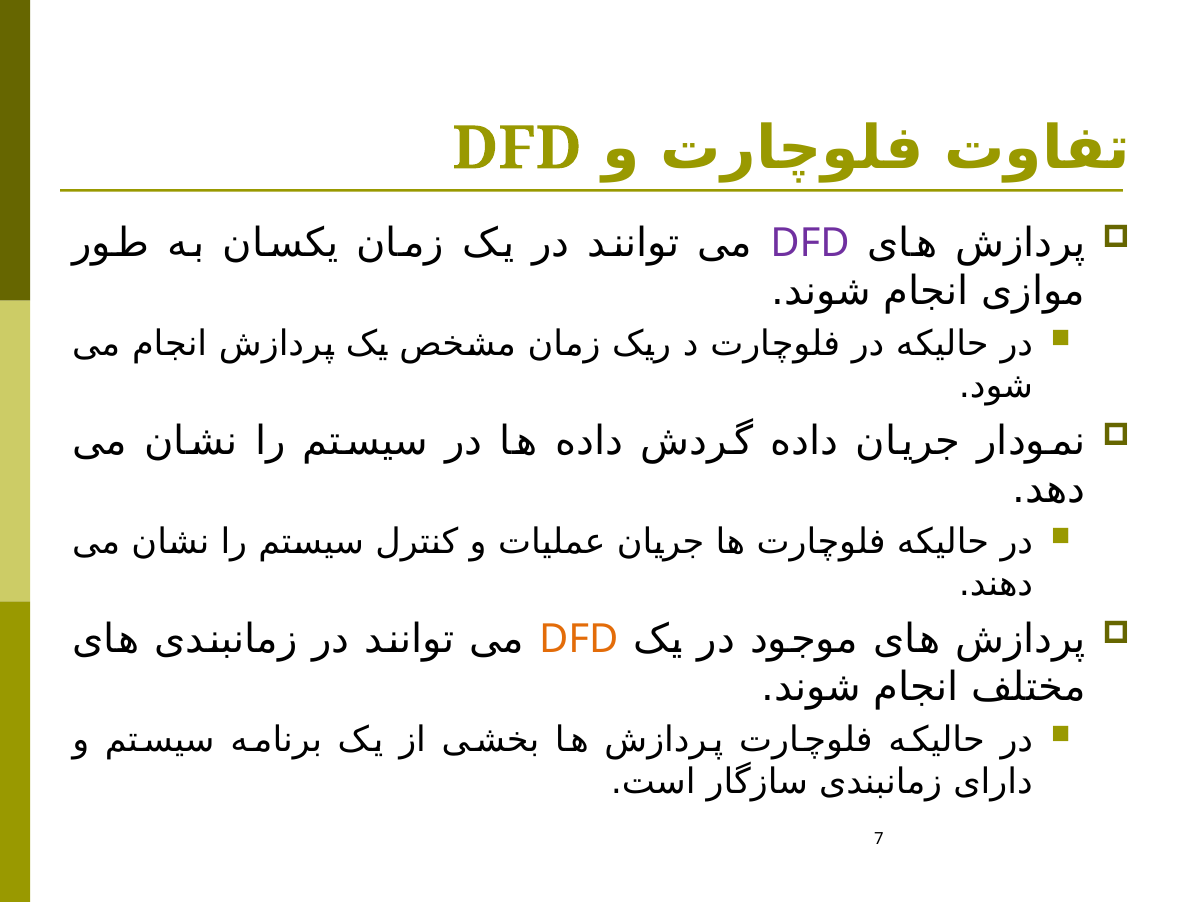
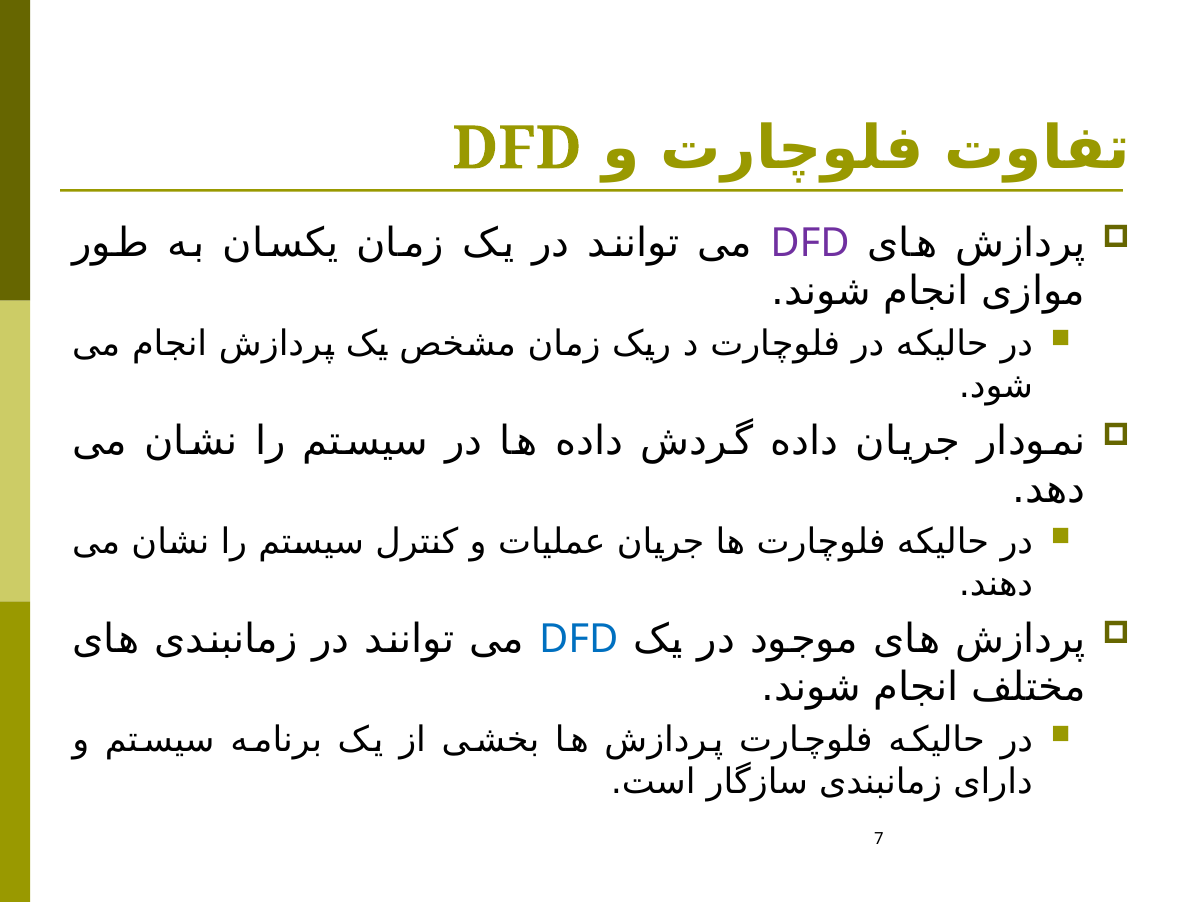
DFD at (579, 639) colour: orange -> blue
